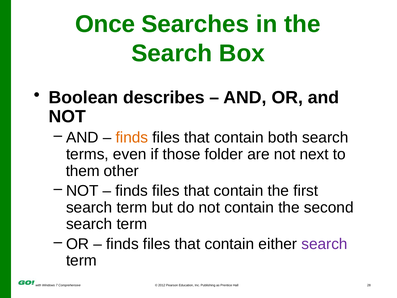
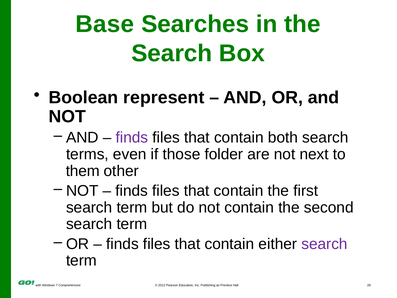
Once: Once -> Base
describes: describes -> represent
finds at (132, 137) colour: orange -> purple
